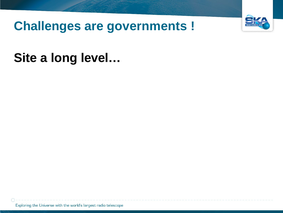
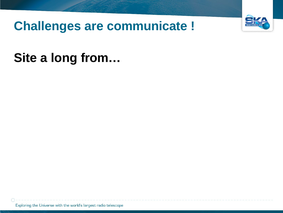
governments: governments -> communicate
level…: level… -> from…
